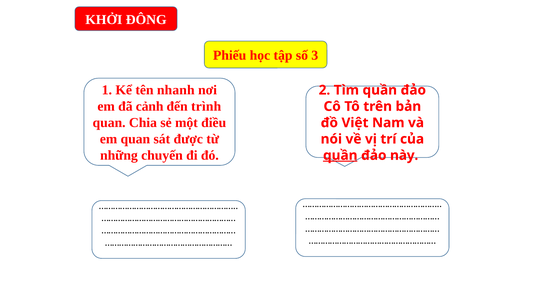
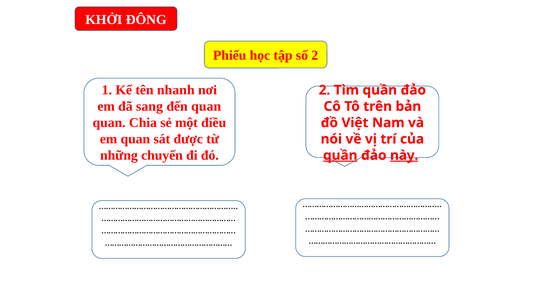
số 3: 3 -> 2
cảnh: cảnh -> sang
đến trình: trình -> quan
này underline: none -> present
